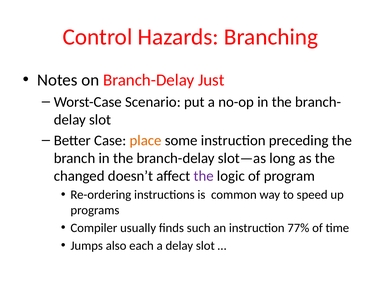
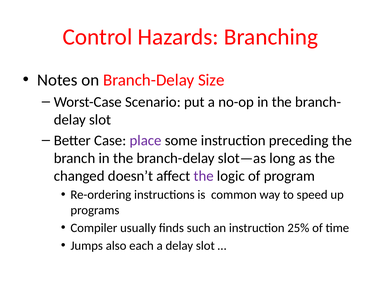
Just: Just -> Size
place colour: orange -> purple
77%: 77% -> 25%
